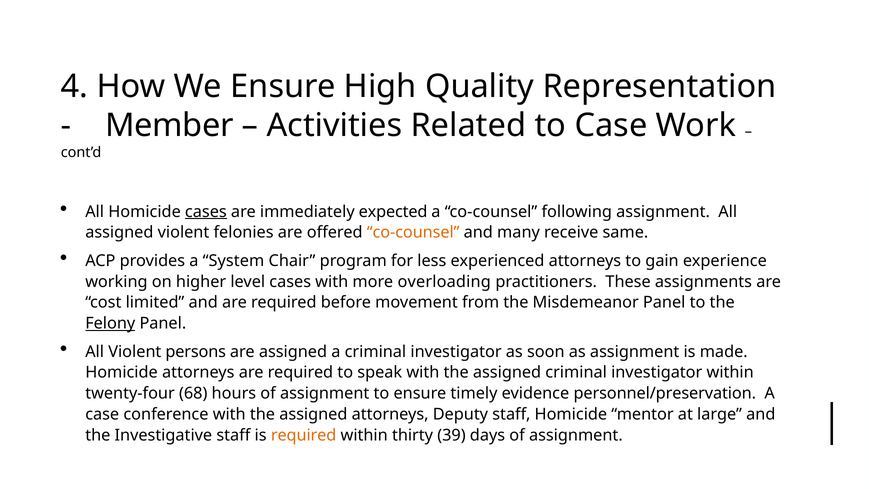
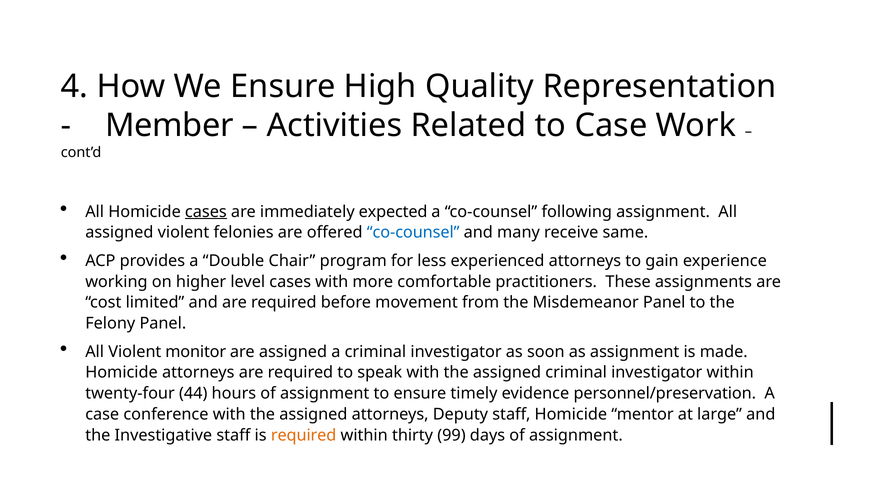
co-counsel at (413, 232) colour: orange -> blue
System: System -> Double
overloading: overloading -> comfortable
Felony underline: present -> none
persons: persons -> monitor
68: 68 -> 44
39: 39 -> 99
